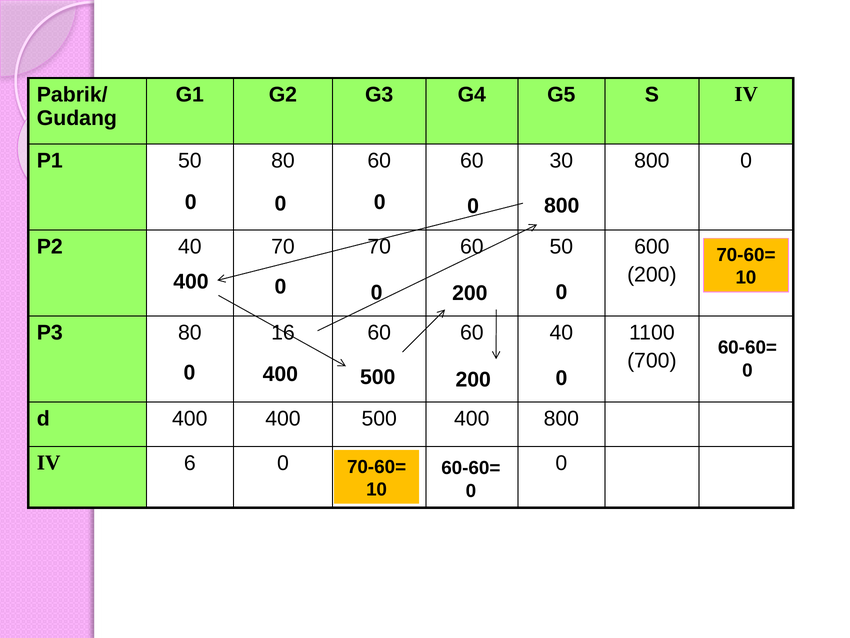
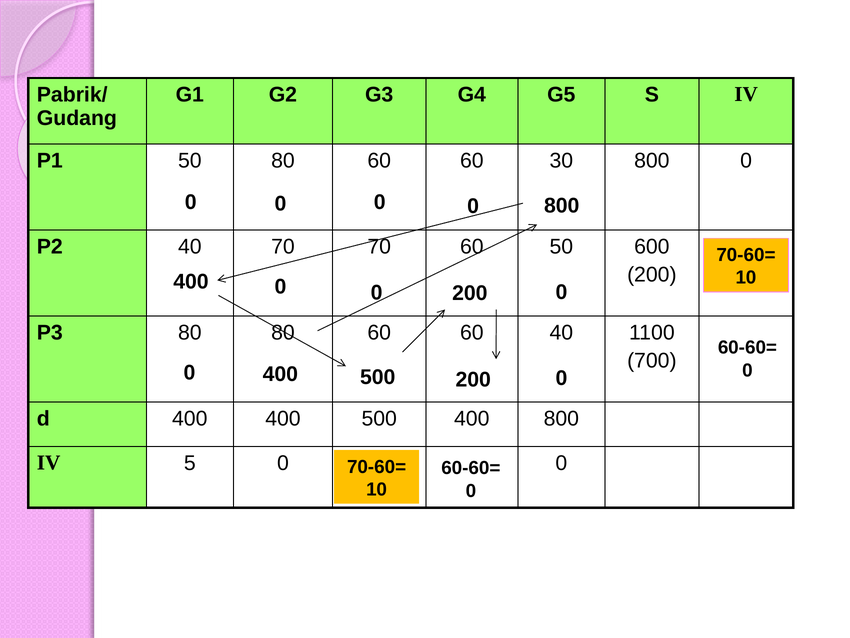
80 16: 16 -> 80
6: 6 -> 5
